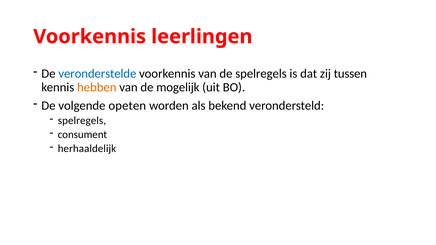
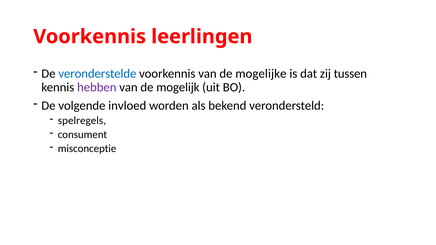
de spelregels: spelregels -> mogelijke
hebben colour: orange -> purple
opeten: opeten -> invloed
herhaaldelijk: herhaaldelijk -> misconceptie
